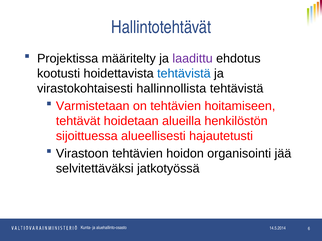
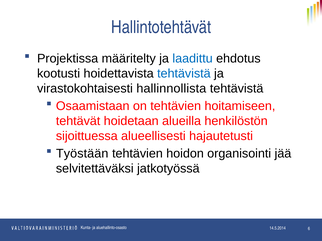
laadittu colour: purple -> blue
Varmistetaan: Varmistetaan -> Osaamistaan
Virastoon: Virastoon -> Työstään
